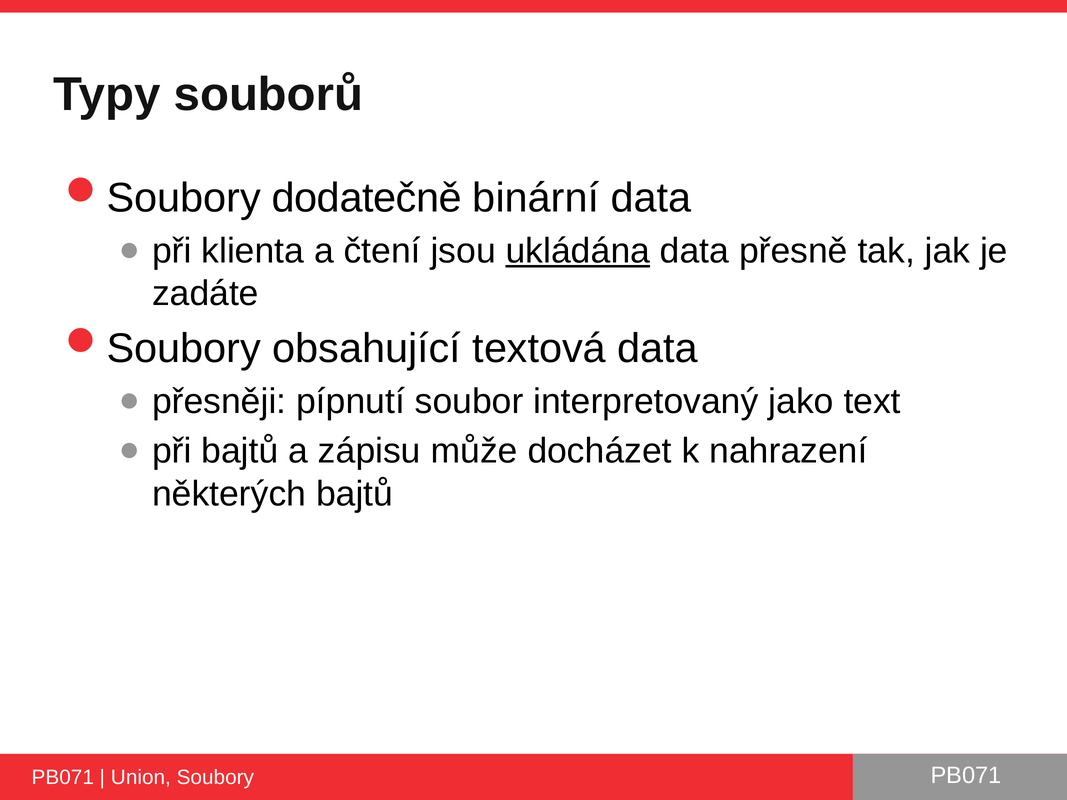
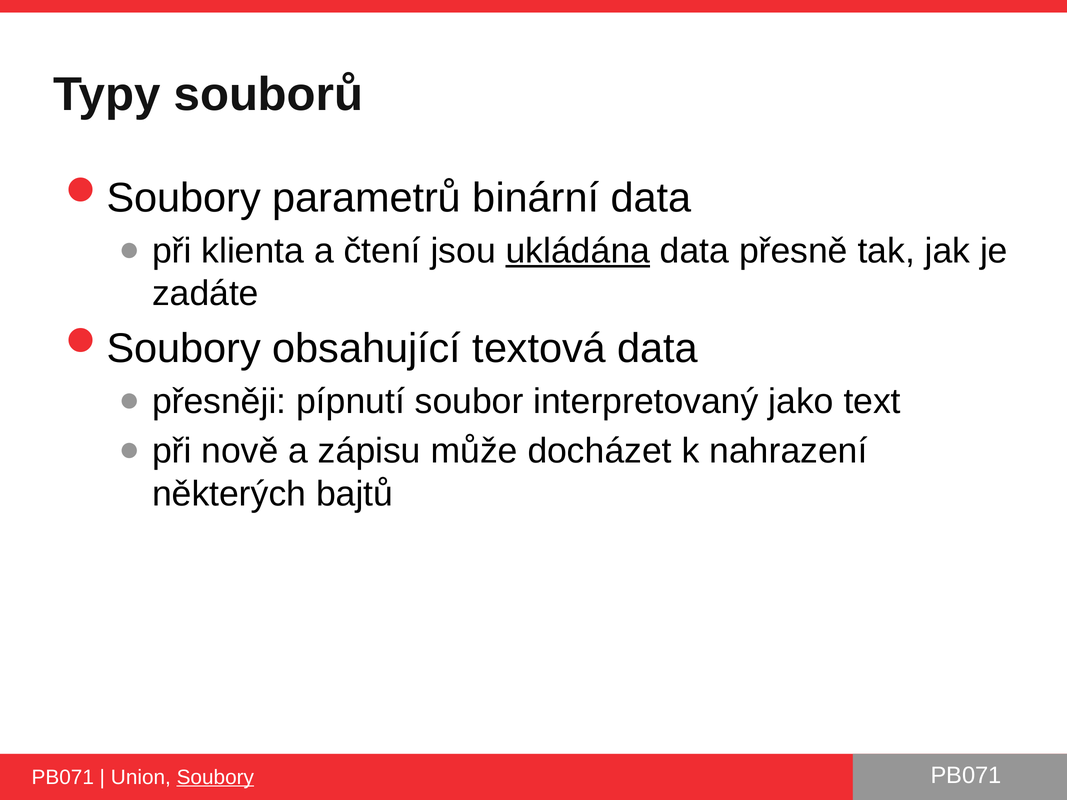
dodatečně: dodatečně -> parametrů
při bajtů: bajtů -> nově
Soubory underline: none -> present
